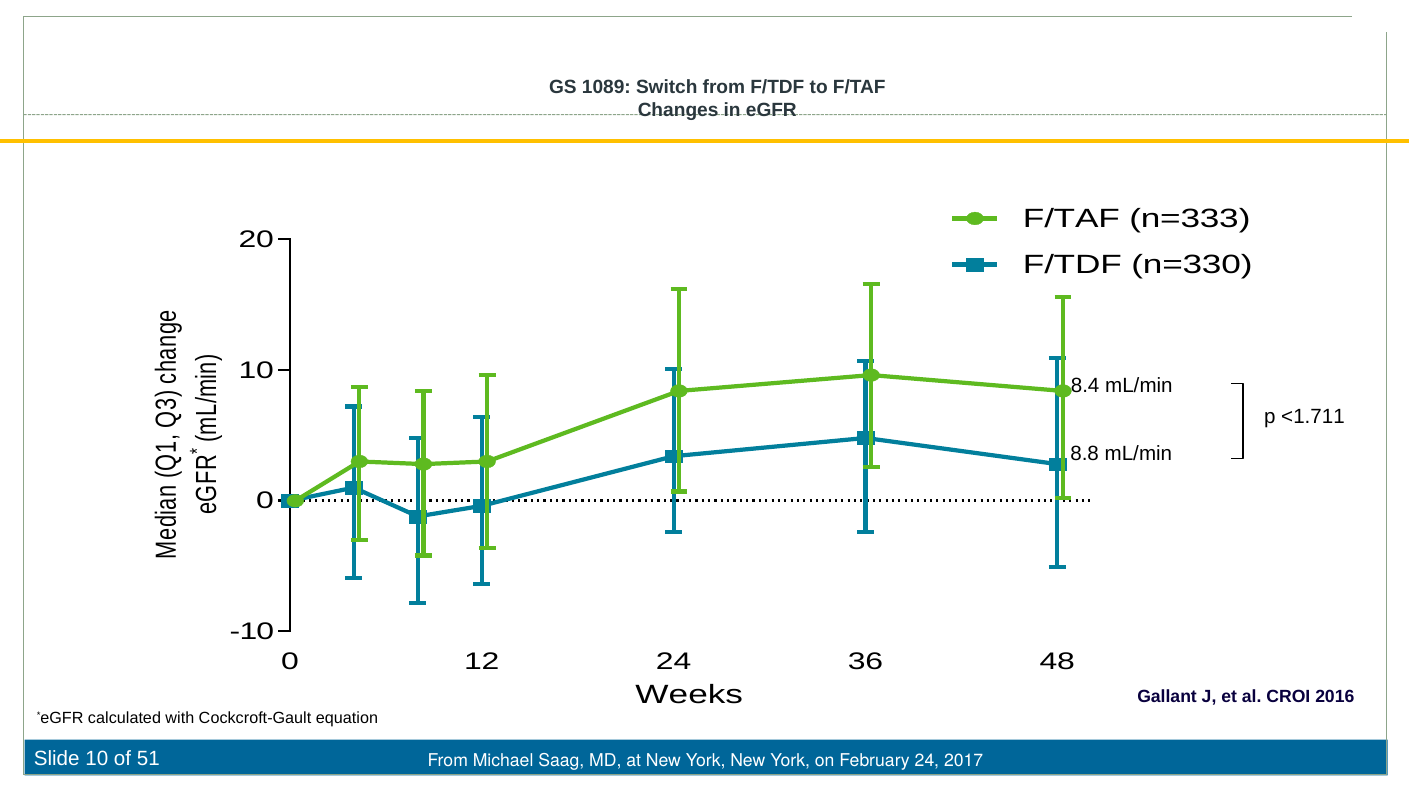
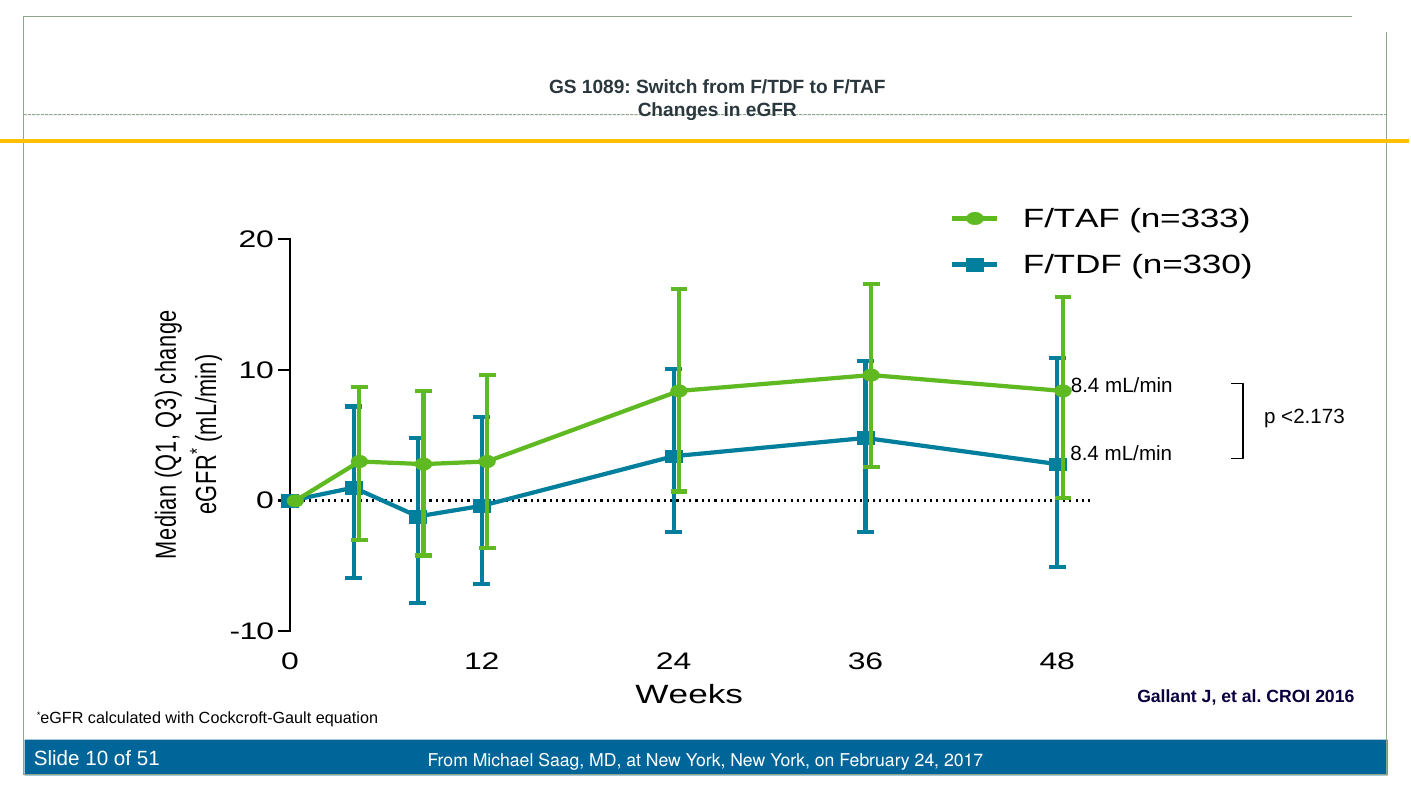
<1.711: <1.711 -> <2.173
8.8 at (1085, 453): 8.8 -> 8.4
